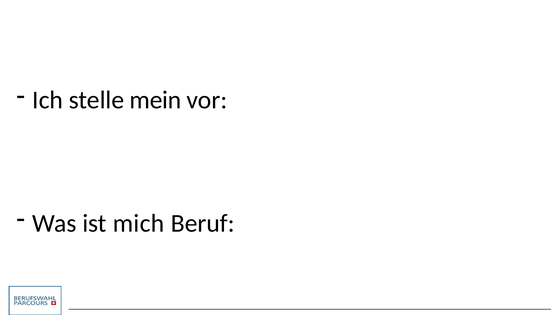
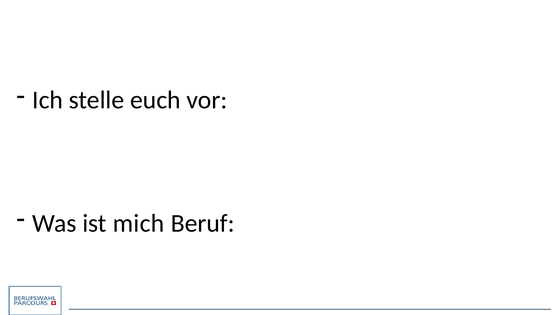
mein: mein -> euch
